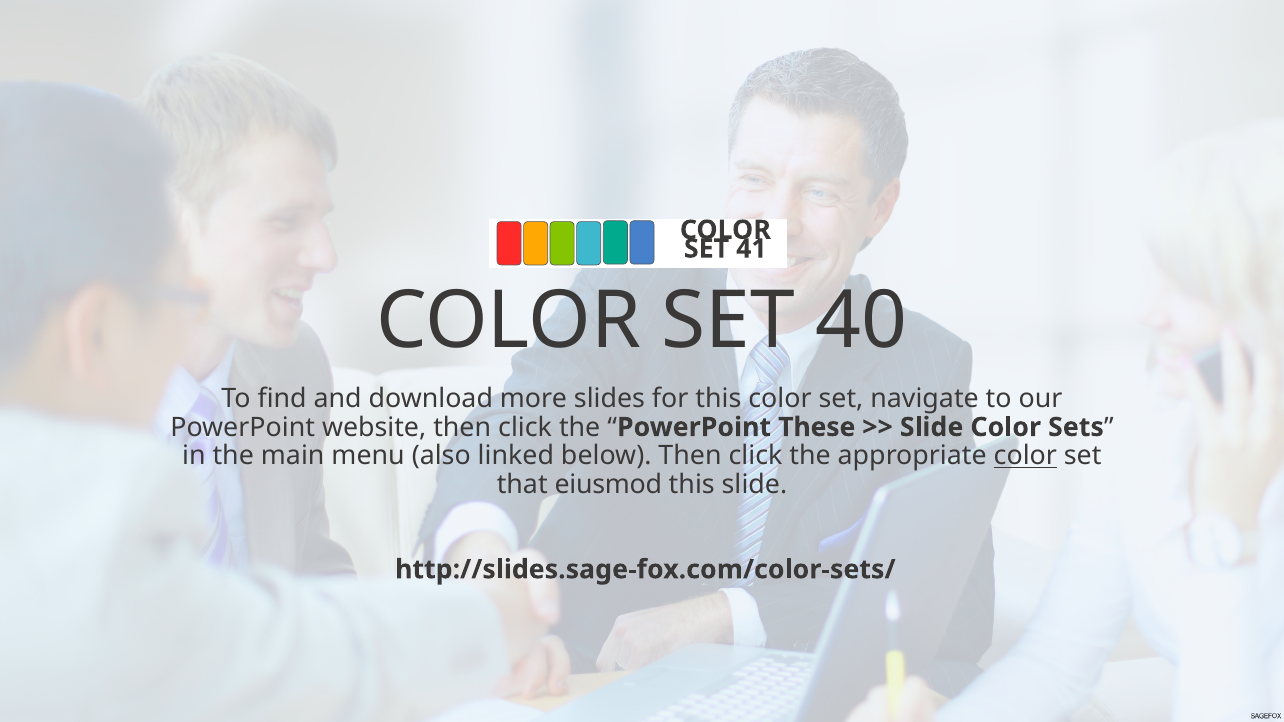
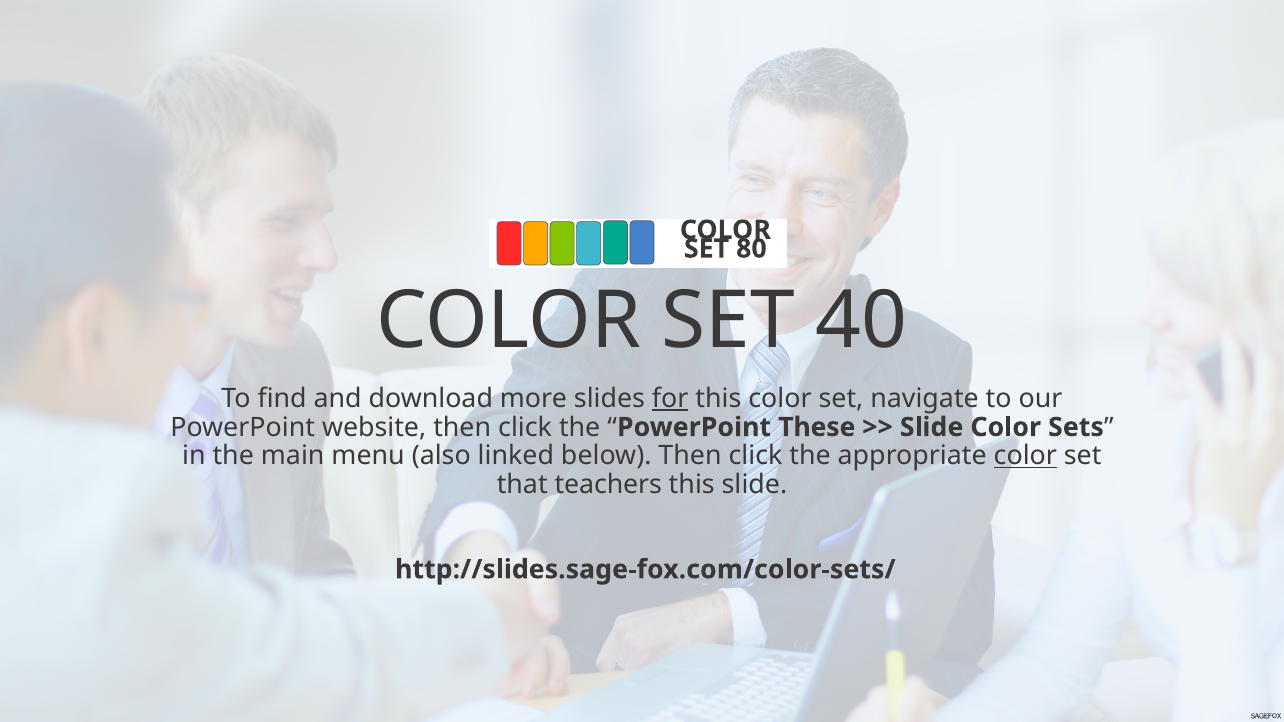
41: 41 -> 80
for underline: none -> present
eiusmod: eiusmod -> teachers
